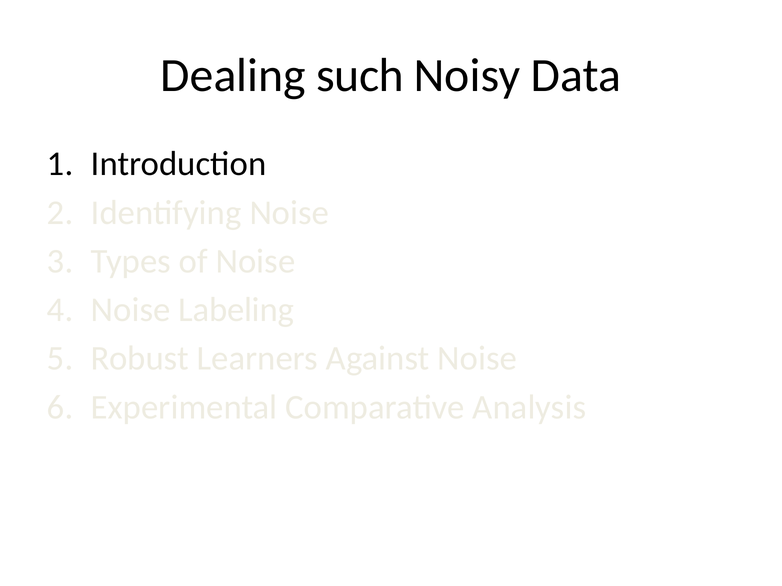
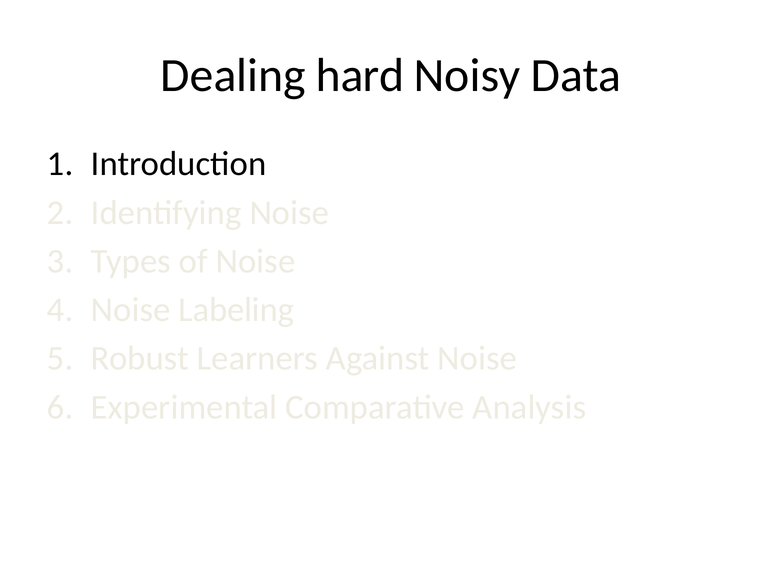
such: such -> hard
